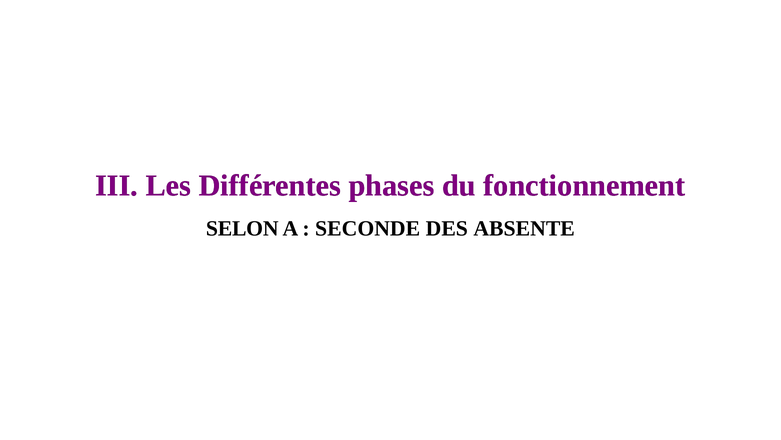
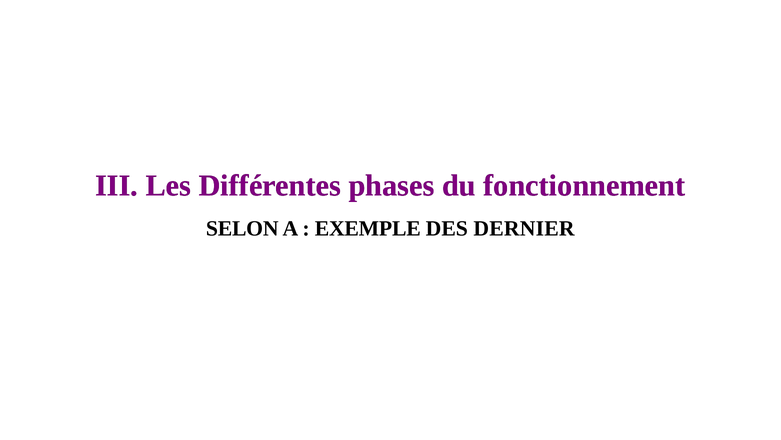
SECONDE: SECONDE -> EXEMPLE
ABSENTE: ABSENTE -> DERNIER
